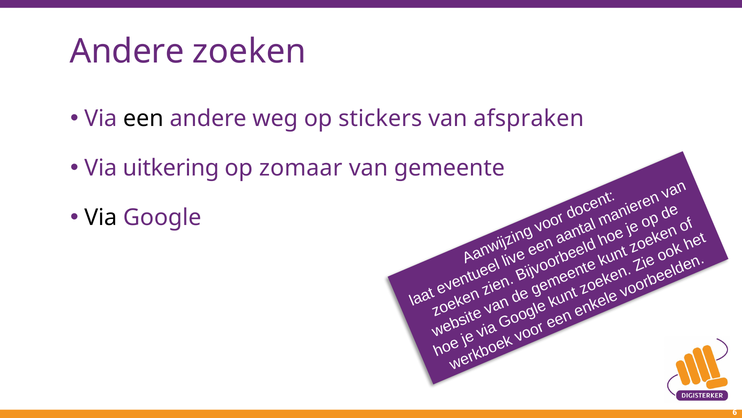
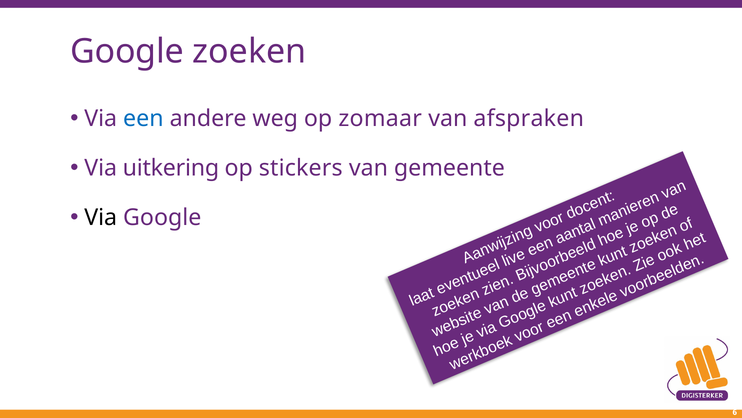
Andere at (127, 51): Andere -> Google
een colour: black -> blue
stickers: stickers -> zomaar
zomaar: zomaar -> stickers
